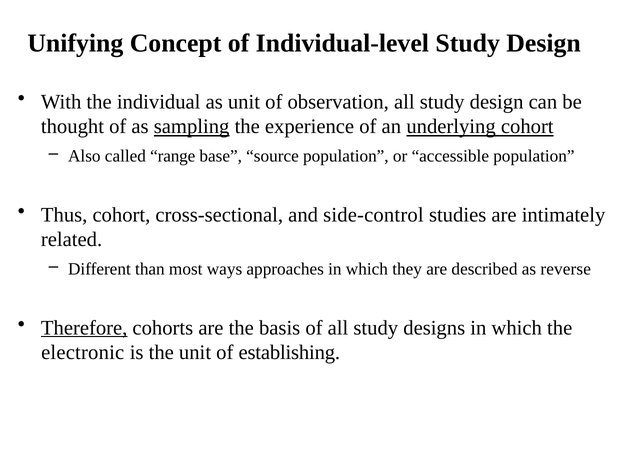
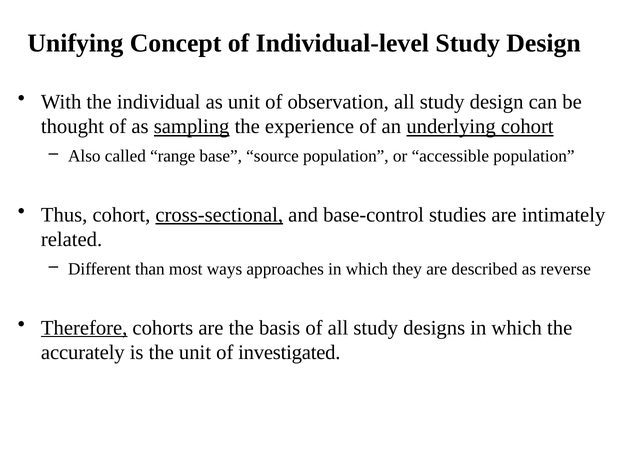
cross-sectional underline: none -> present
side-control: side-control -> base-control
electronic: electronic -> accurately
establishing: establishing -> investigated
